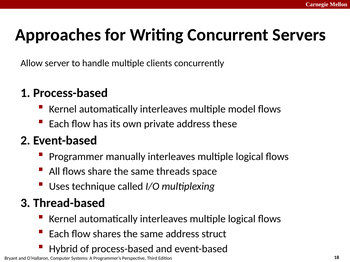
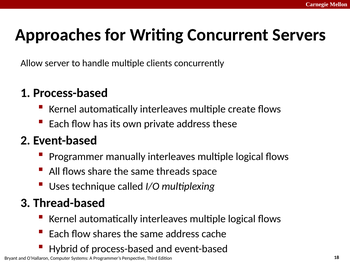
model: model -> create
struct: struct -> cache
